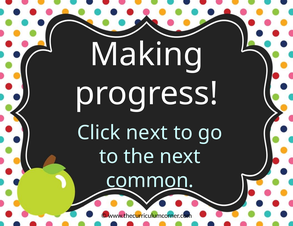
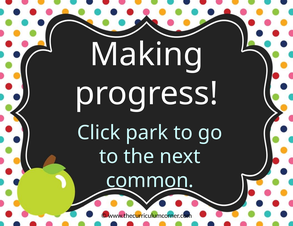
Click next: next -> park
